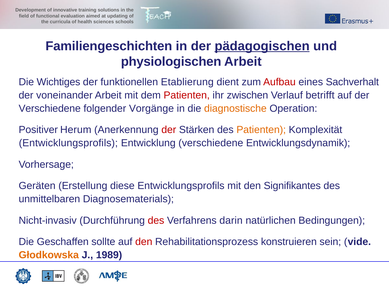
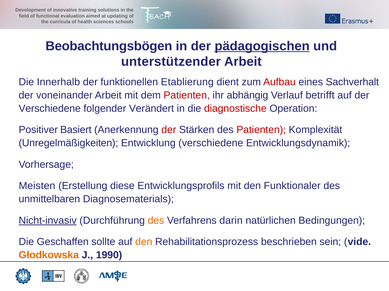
Familiengeschichten: Familiengeschichten -> Beobachtungsbögen
physiologischen: physiologischen -> unterstützender
Wichtiges: Wichtiges -> Innerhalb
zwischen: zwischen -> abhängig
Vorgänge: Vorgänge -> Verändert
diagnostische colour: orange -> red
Herum: Herum -> Basiert
Patienten at (261, 130) colour: orange -> red
Entwicklungsprofils at (68, 143): Entwicklungsprofils -> Unregelmäßigkeiten
Geräten: Geräten -> Meisten
Signifikantes: Signifikantes -> Funktionaler
Nicht-invasiv underline: none -> present
des at (156, 221) colour: red -> orange
den at (144, 242) colour: red -> orange
konstruieren: konstruieren -> beschrieben
1989: 1989 -> 1990
